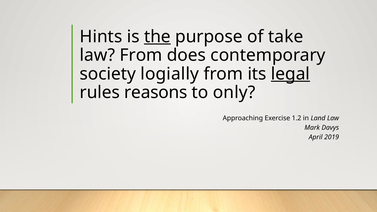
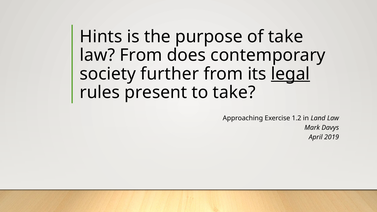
the underline: present -> none
logially: logially -> further
reasons: reasons -> present
to only: only -> take
